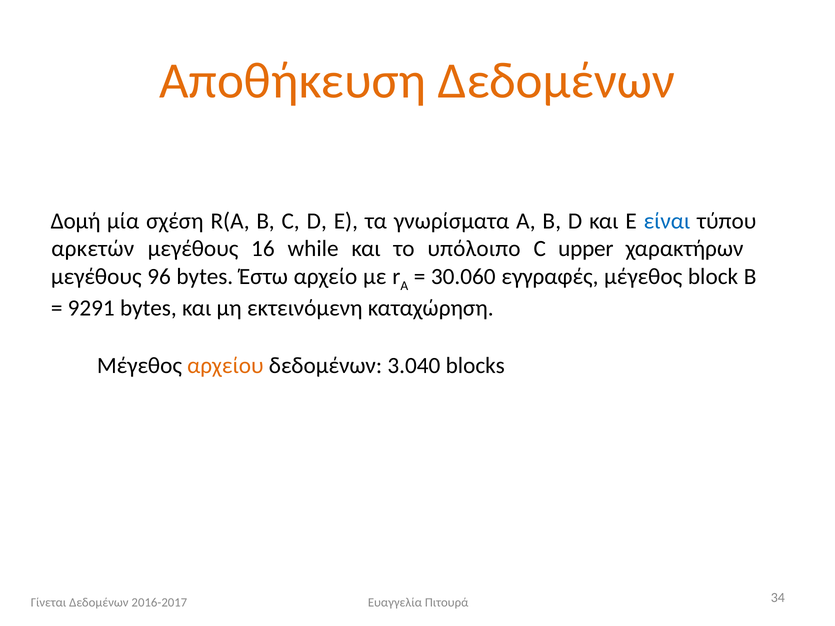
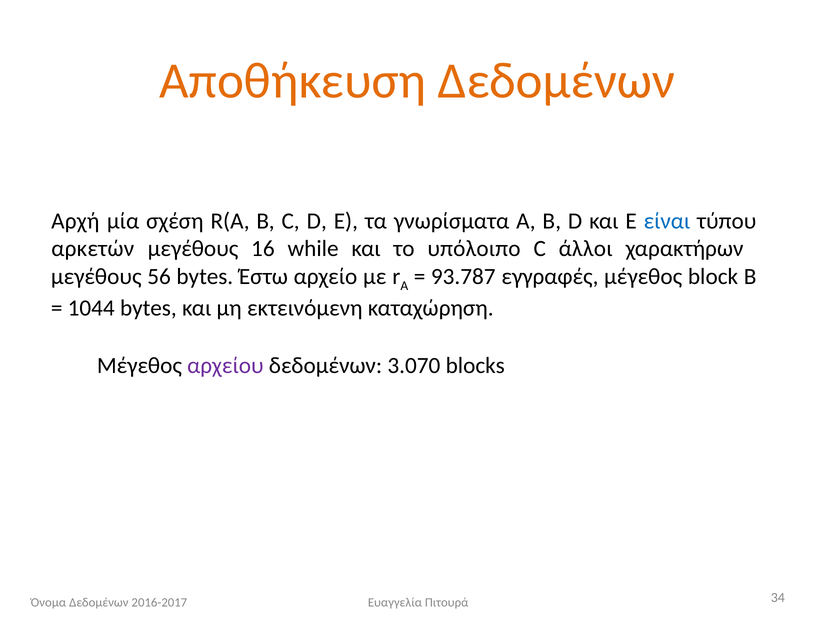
Δομή: Δομή -> Αρχή
upper: upper -> άλλοι
96: 96 -> 56
30.060: 30.060 -> 93.787
9291: 9291 -> 1044
αρχείου colour: orange -> purple
3.040: 3.040 -> 3.070
Γίνεται: Γίνεται -> Όνομα
